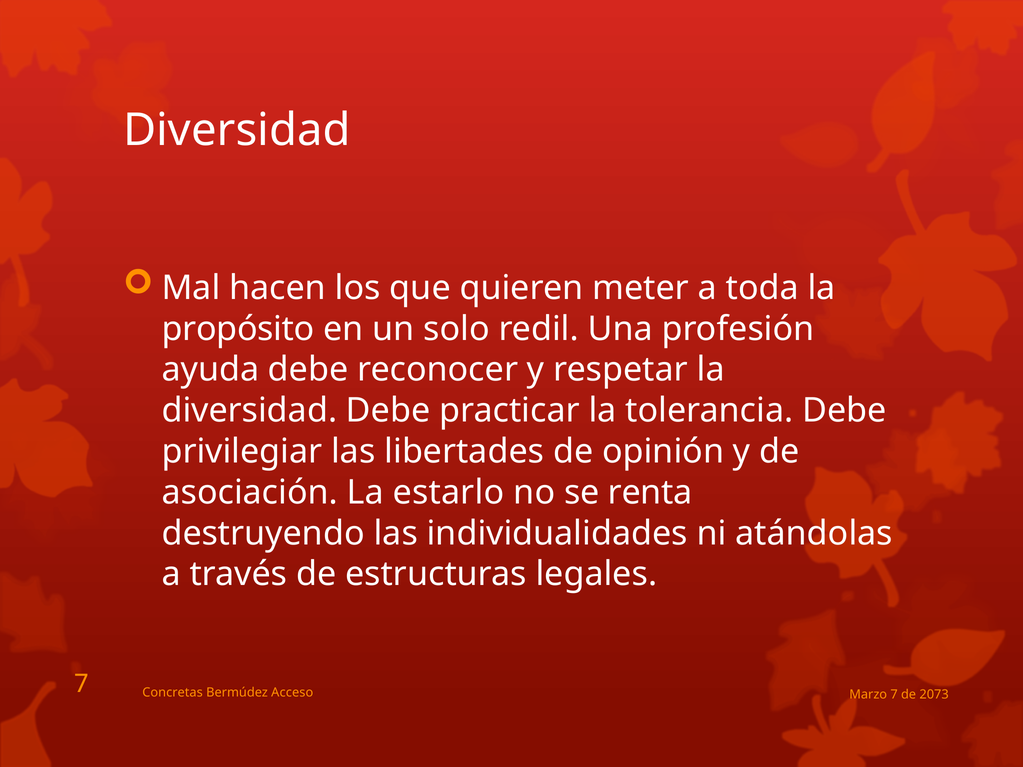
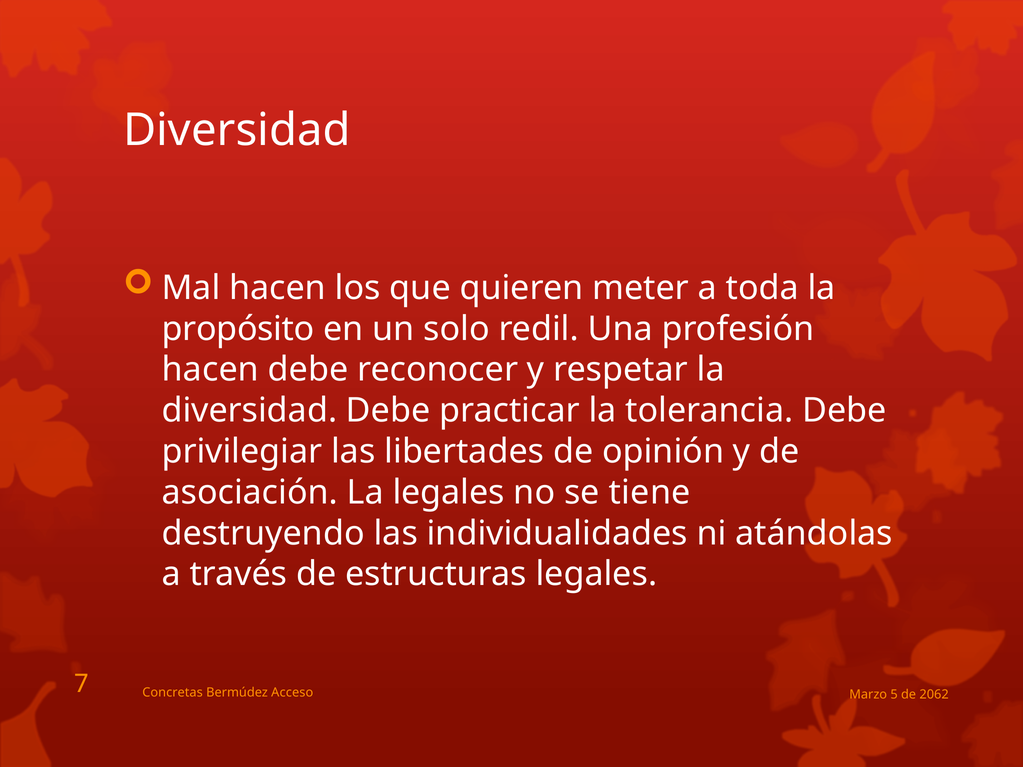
ayuda at (210, 370): ayuda -> hacen
La estarlo: estarlo -> legales
renta: renta -> tiene
Marzo 7: 7 -> 5
2073: 2073 -> 2062
